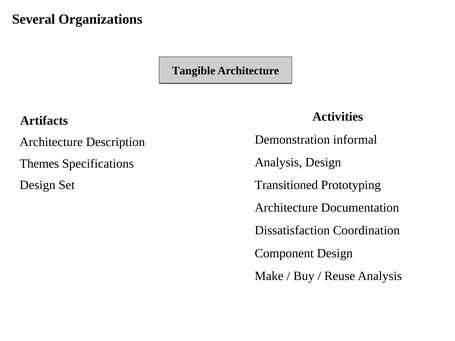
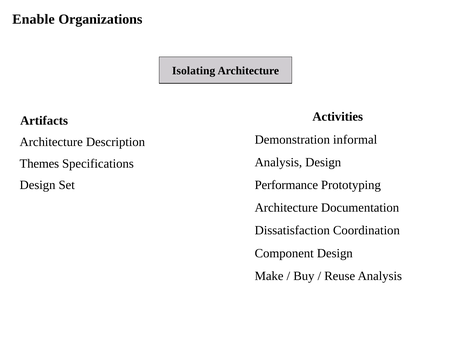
Several: Several -> Enable
Tangible: Tangible -> Isolating
Transitioned: Transitioned -> Performance
